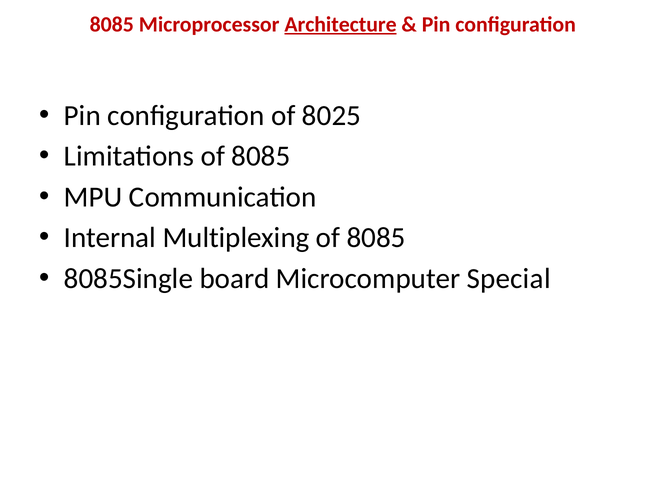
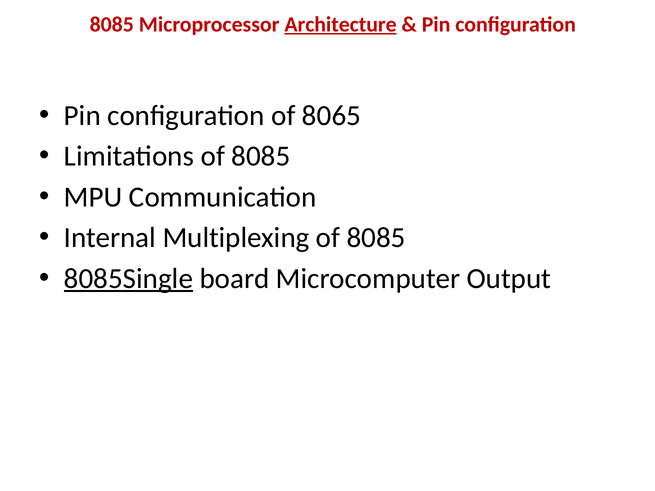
8025: 8025 -> 8065
8085Single underline: none -> present
Special: Special -> Output
